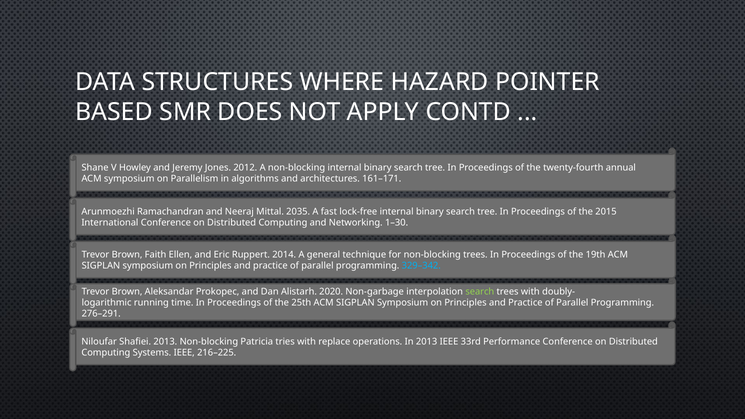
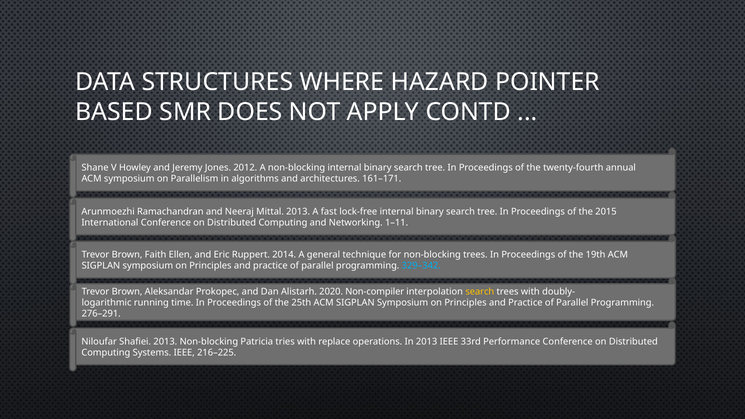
Mittal 2035: 2035 -> 2013
1–30: 1–30 -> 1–11
Non-garbage: Non-garbage -> Non-compiler
search at (480, 292) colour: light green -> yellow
